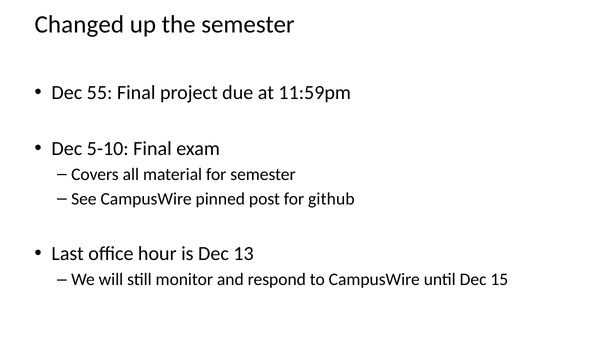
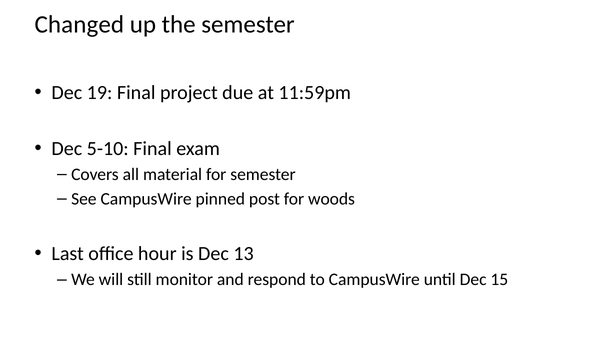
55: 55 -> 19
github: github -> woods
